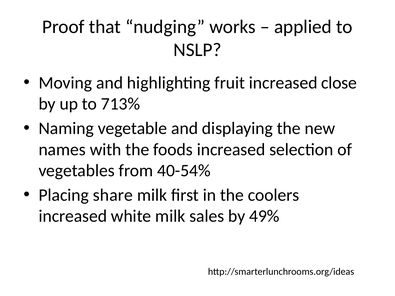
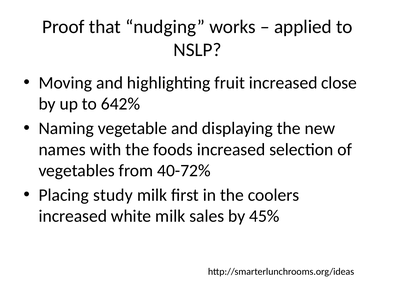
713%: 713% -> 642%
40-54%: 40-54% -> 40-72%
share: share -> study
49%: 49% -> 45%
